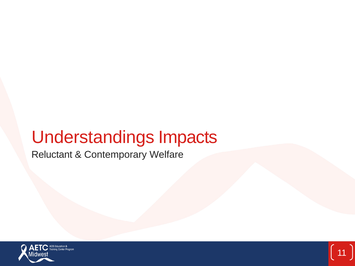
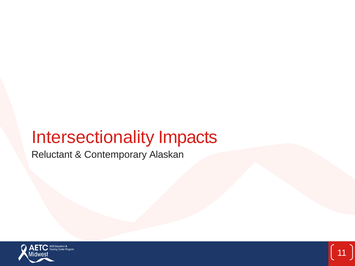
Understandings: Understandings -> Intersectionality
Welfare: Welfare -> Alaskan
